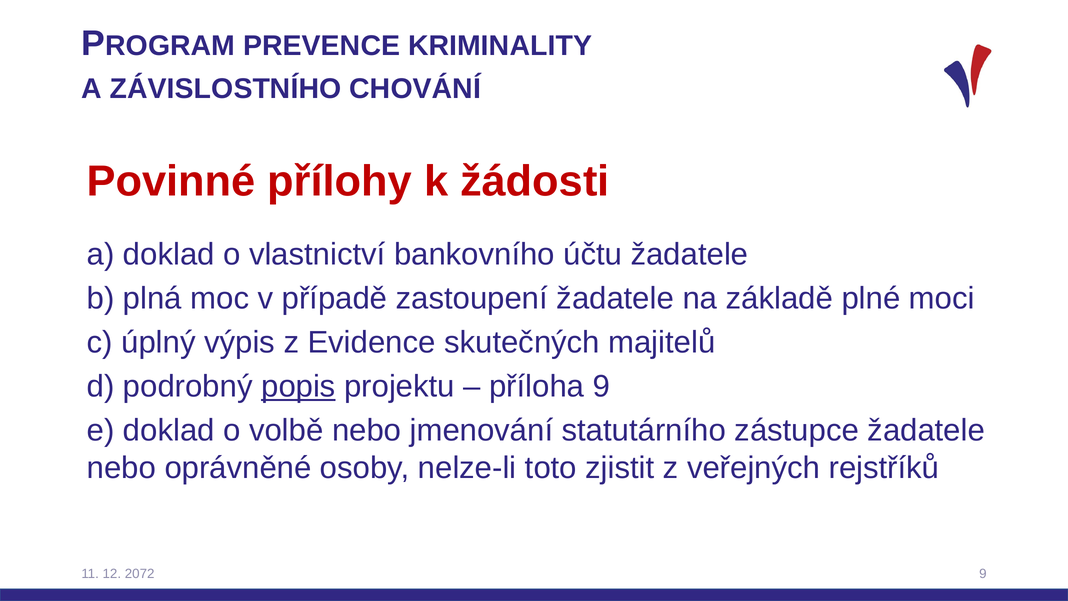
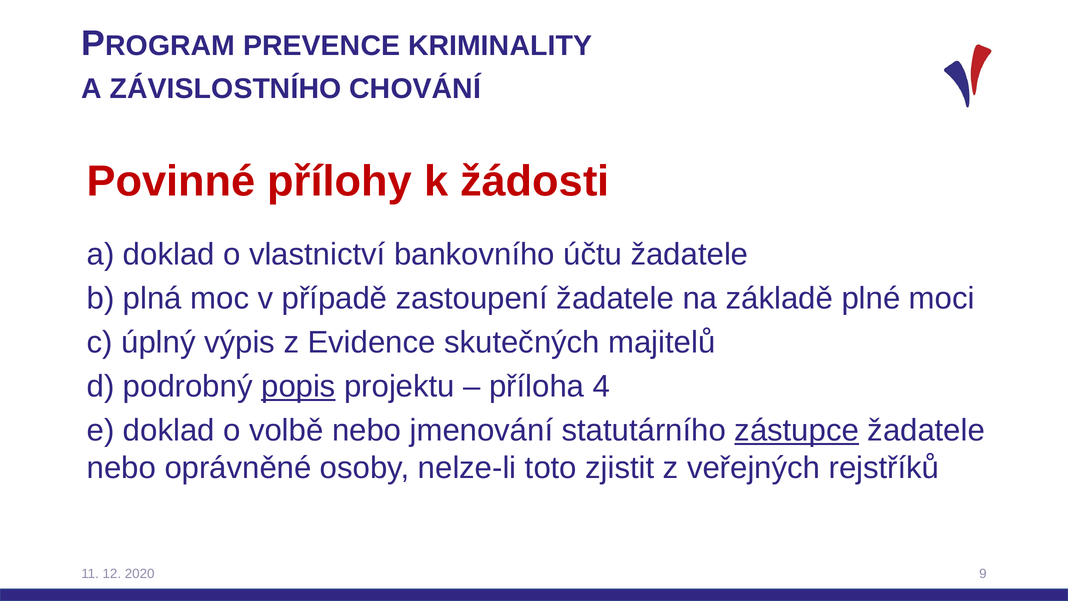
příloha 9: 9 -> 4
zástupce underline: none -> present
2072: 2072 -> 2020
